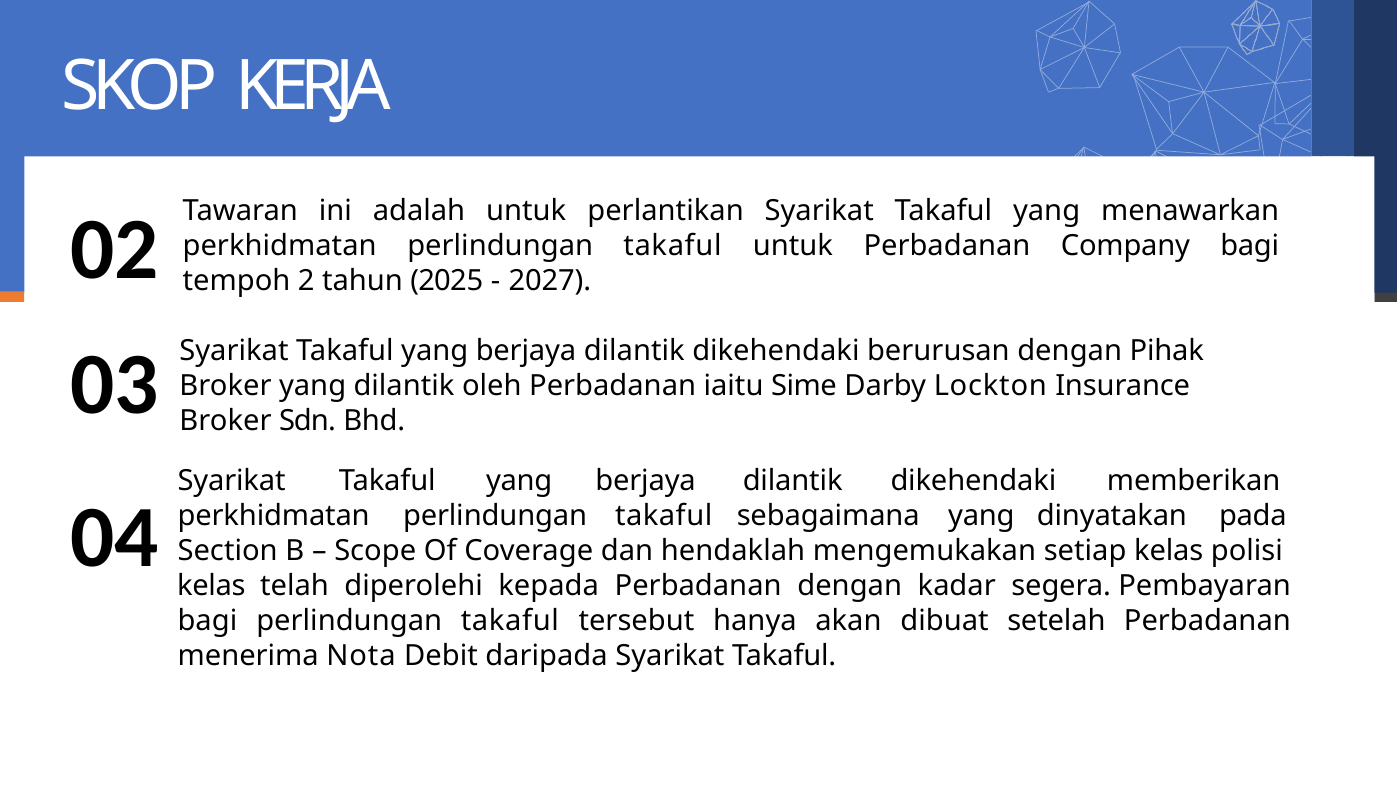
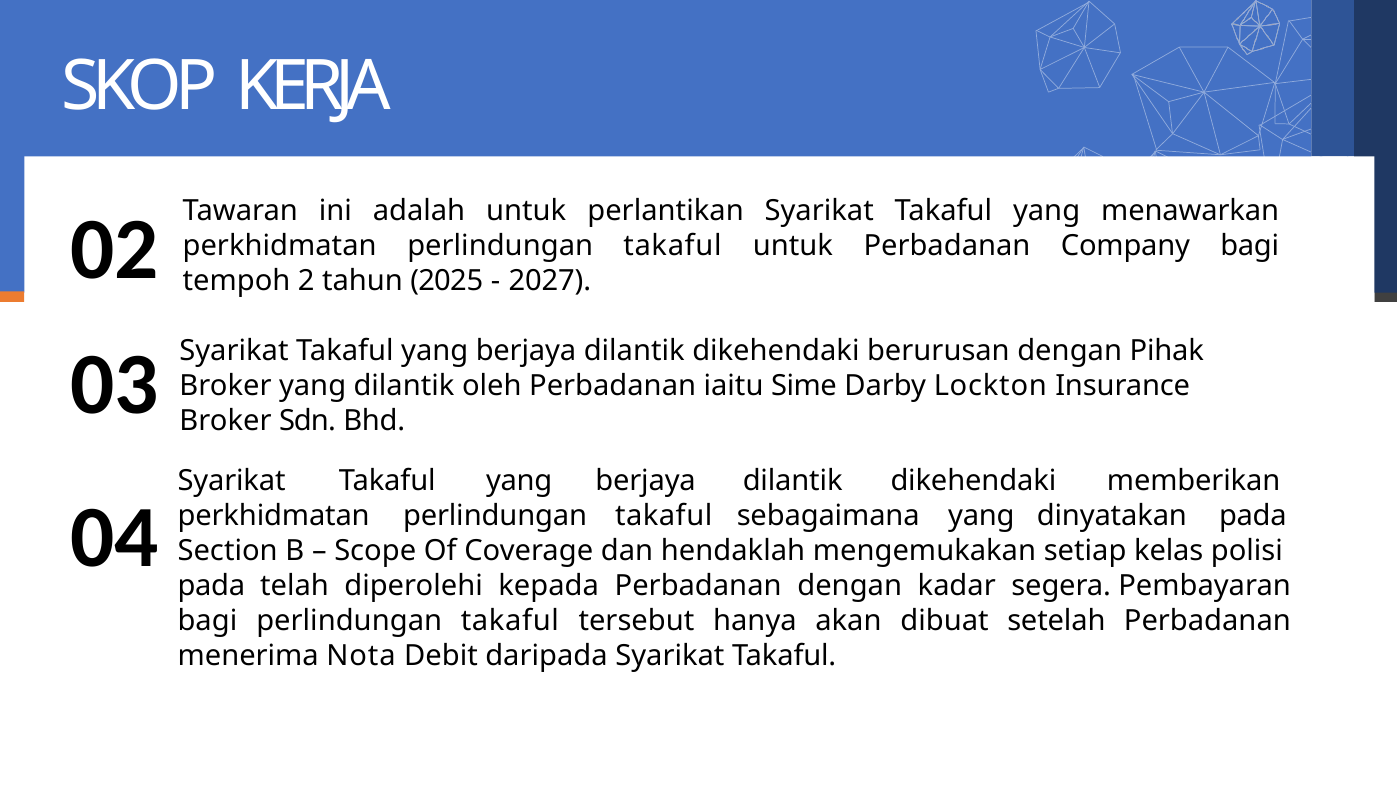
kelas at (211, 586): kelas -> pada
